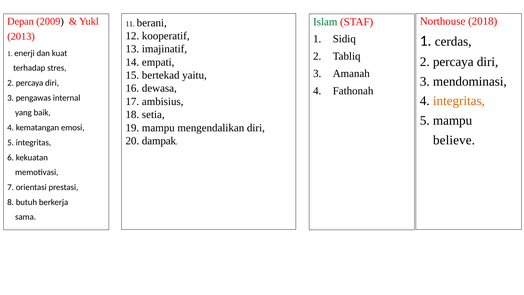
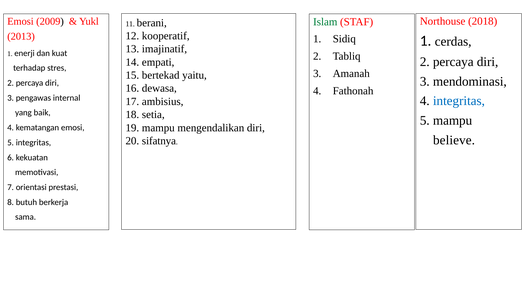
Depan at (21, 21): Depan -> Emosi
integritas at (459, 101) colour: orange -> blue
dampak: dampak -> sifatnya
